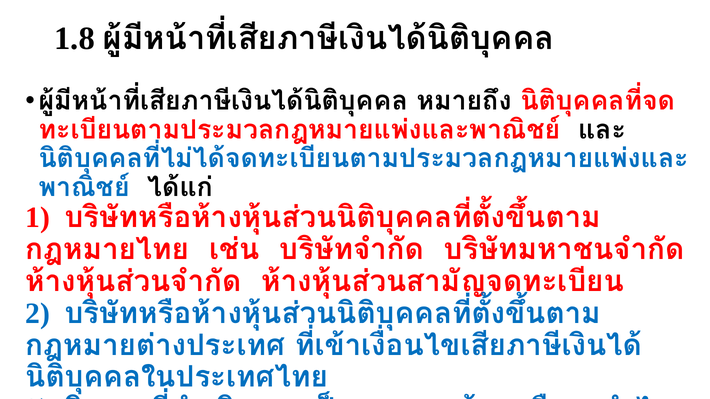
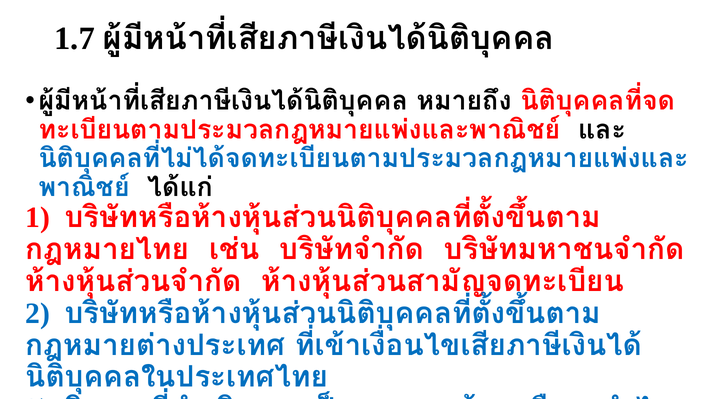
1.8: 1.8 -> 1.7
